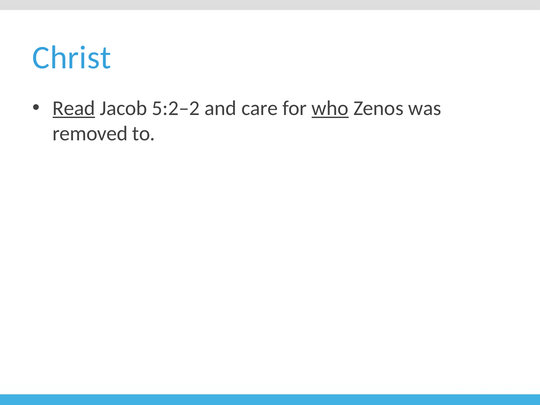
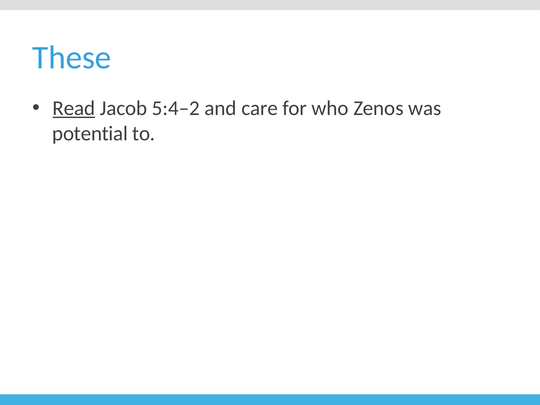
Christ: Christ -> These
5:2–2: 5:2–2 -> 5:4–2
who underline: present -> none
removed: removed -> potential
